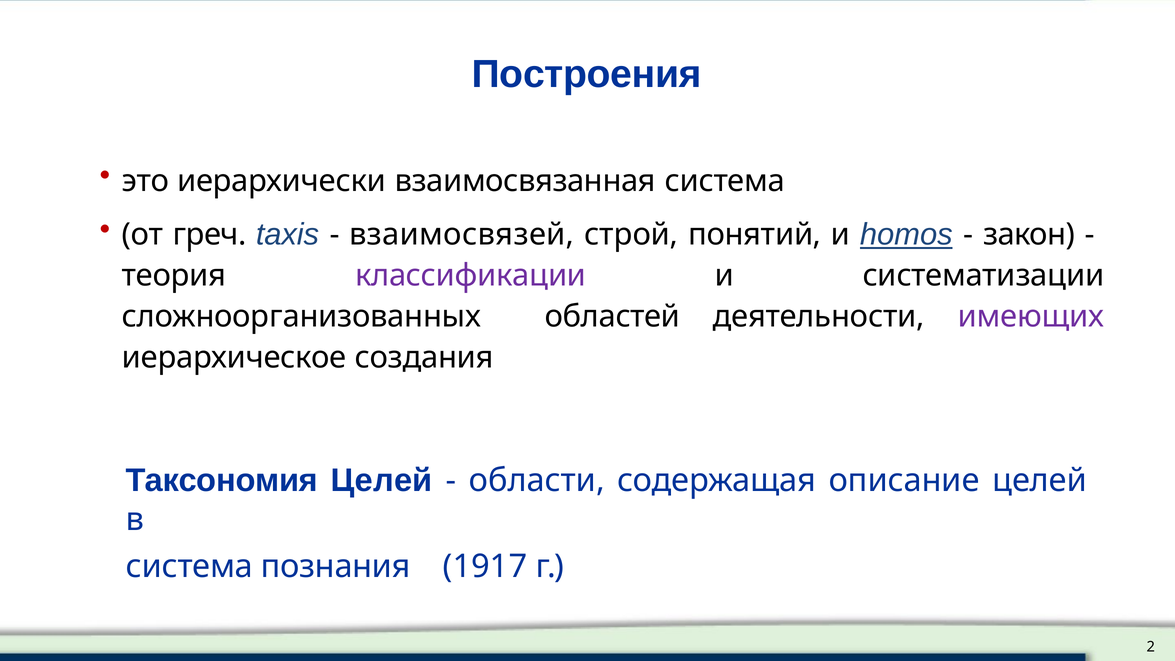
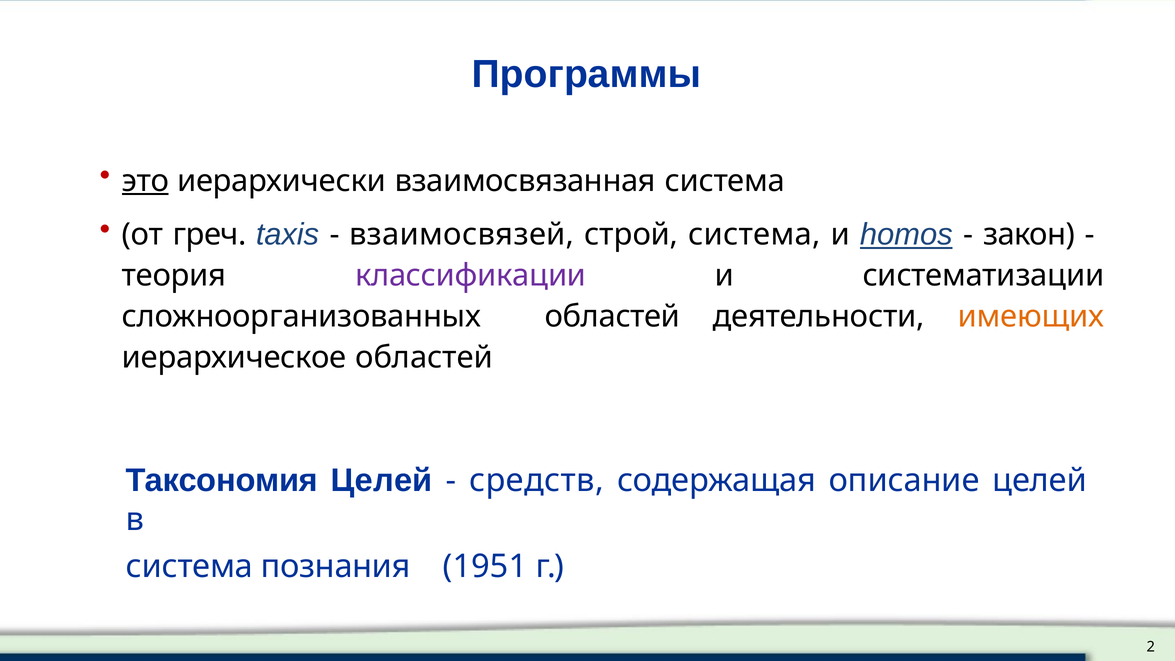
Построения: Построения -> Программы
это underline: none -> present
строй понятий: понятий -> система
имеющих colour: purple -> orange
иерархическое создания: создания -> областей
области: области -> средств
1917: 1917 -> 1951
